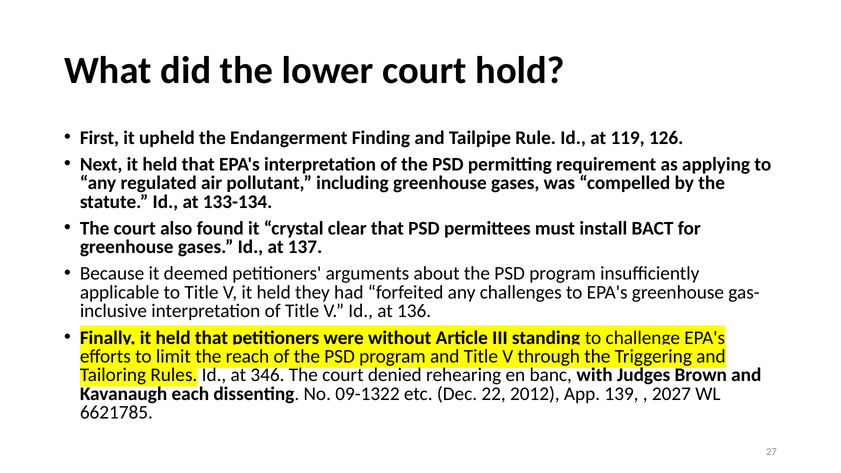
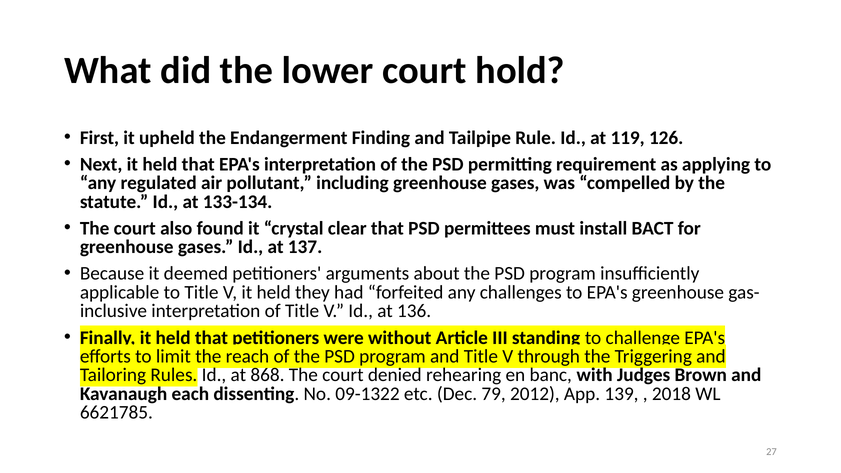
346: 346 -> 868
22: 22 -> 79
2027: 2027 -> 2018
